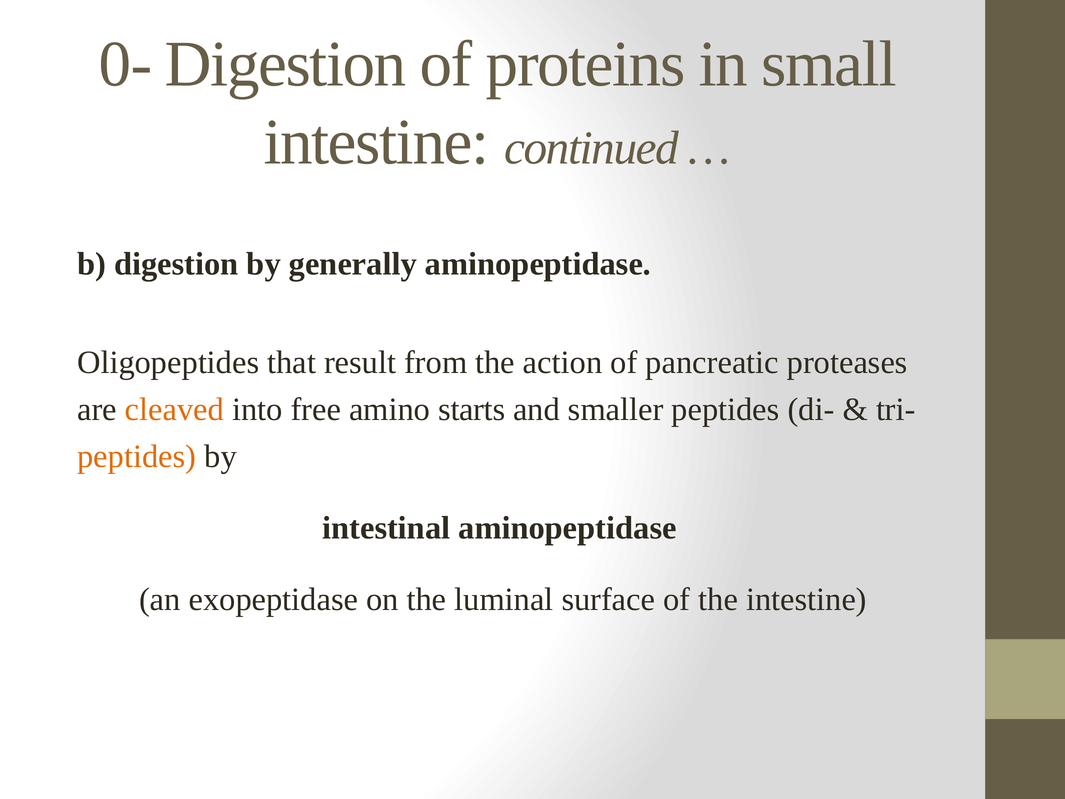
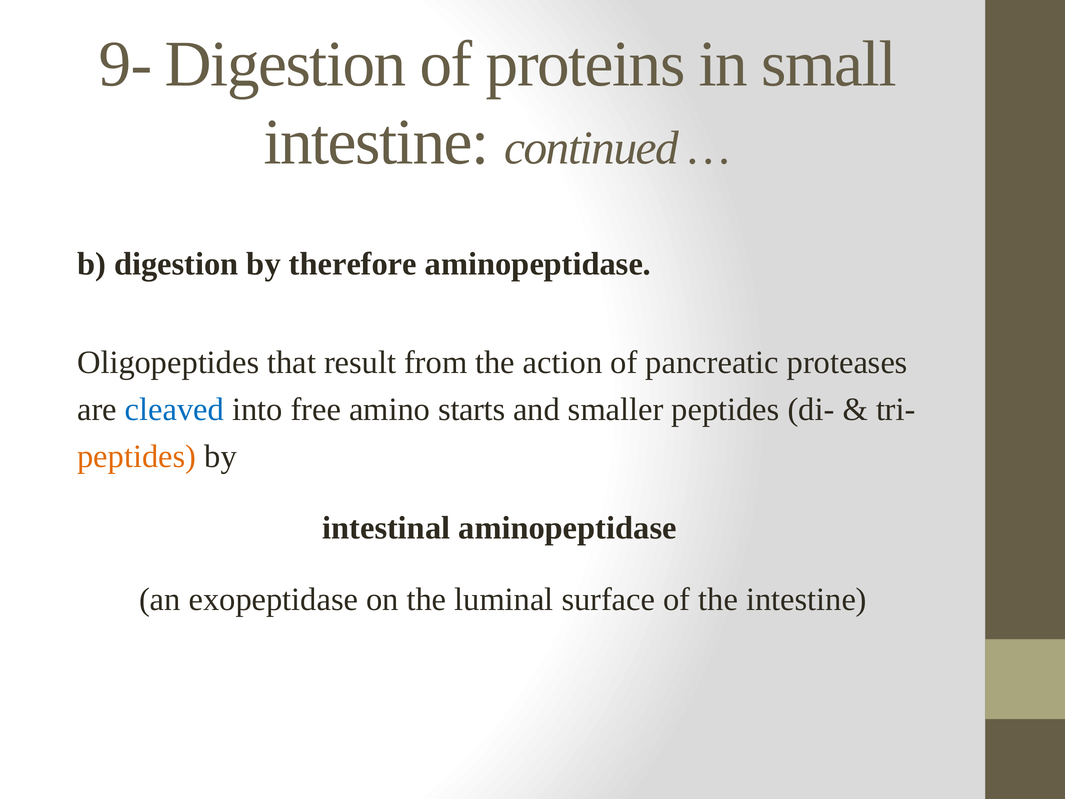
0-: 0- -> 9-
generally: generally -> therefore
cleaved colour: orange -> blue
